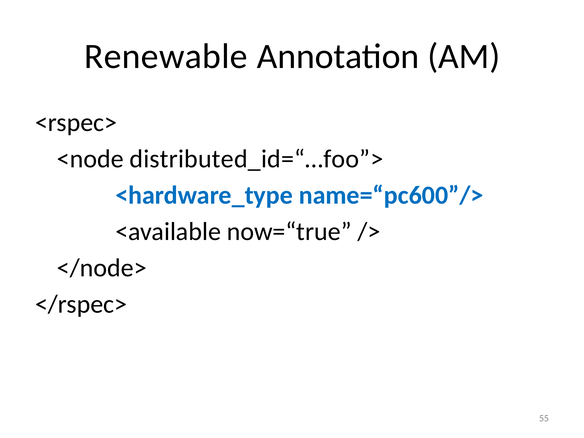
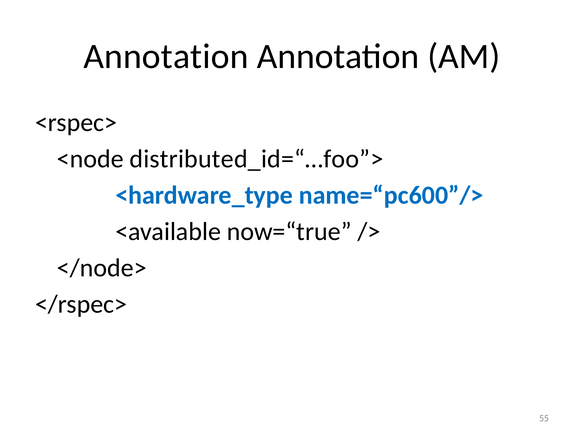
Renewable at (166, 57): Renewable -> Annotation
